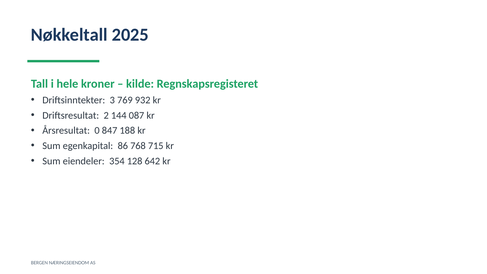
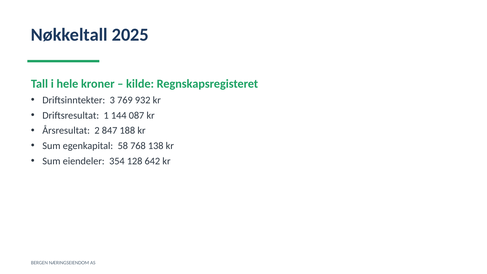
2: 2 -> 1
0: 0 -> 2
86: 86 -> 58
715: 715 -> 138
